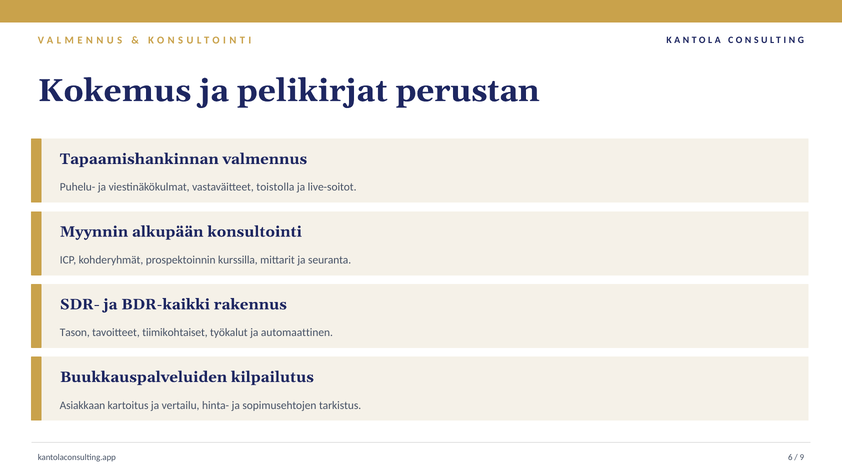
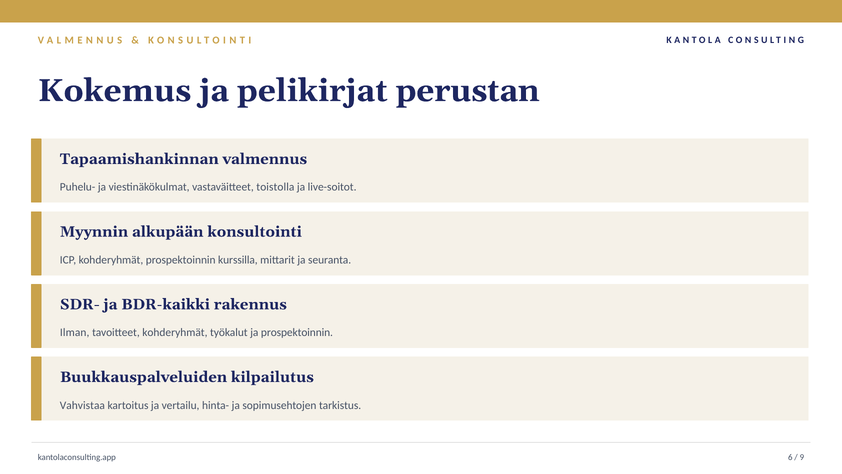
Tason: Tason -> Ilman
tavoitteet tiimikohtaiset: tiimikohtaiset -> kohderyhmät
ja automaattinen: automaattinen -> prospektoinnin
Asiakkaan: Asiakkaan -> Vahvistaa
